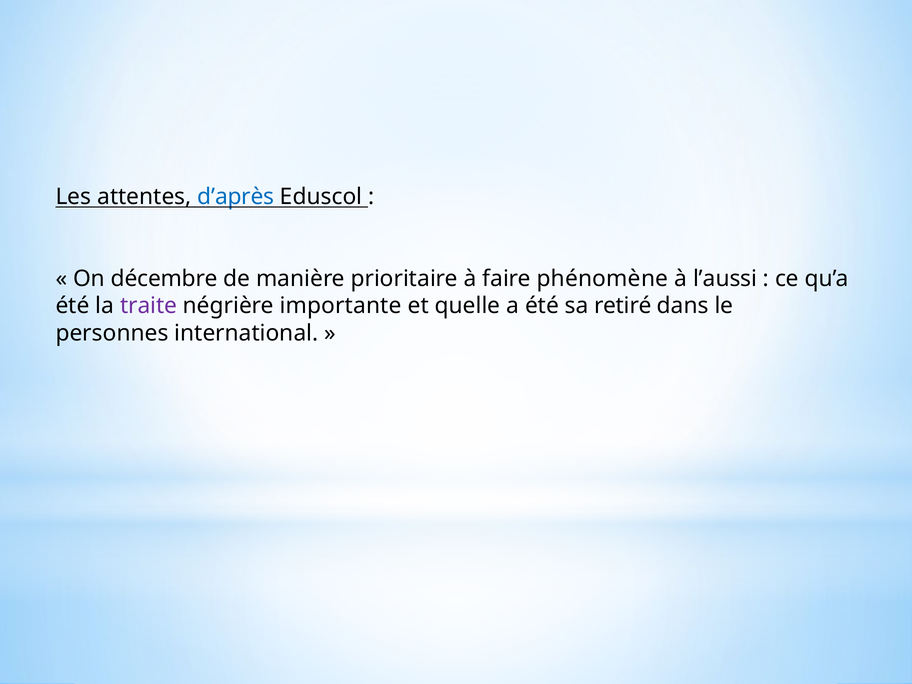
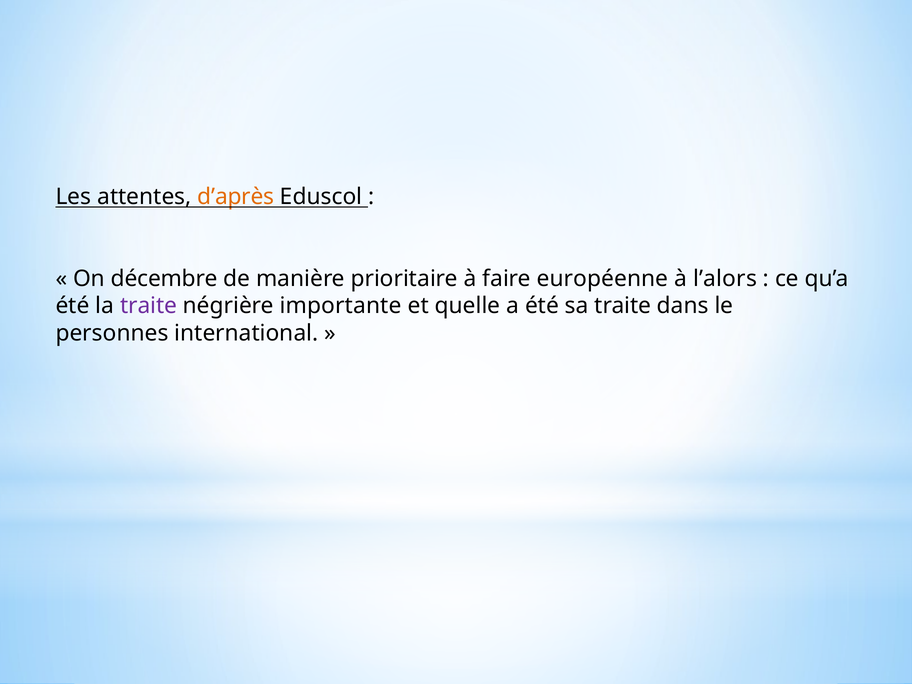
d’après colour: blue -> orange
phénomène: phénomène -> européenne
l’aussi: l’aussi -> l’alors
sa retiré: retiré -> traite
